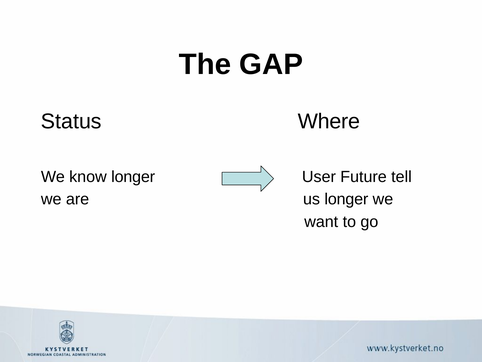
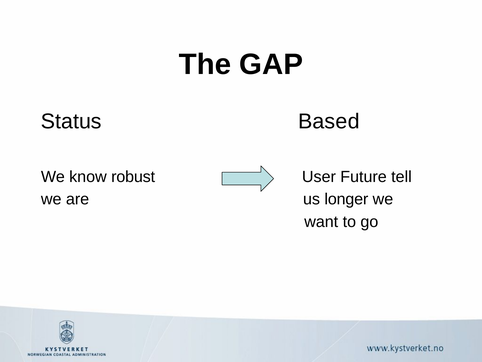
Where: Where -> Based
know longer: longer -> robust
